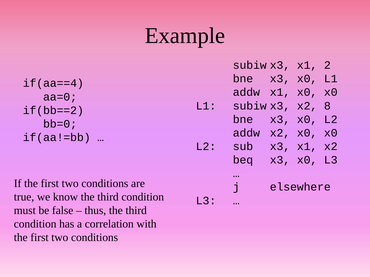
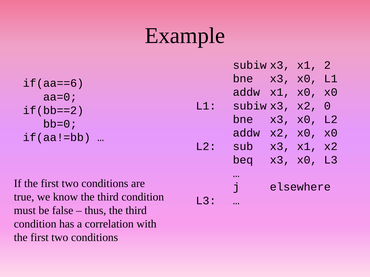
if(aa==4: if(aa==4 -> if(aa==6
8: 8 -> 0
